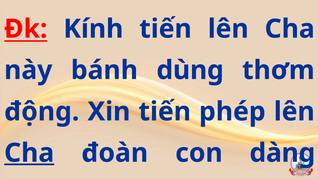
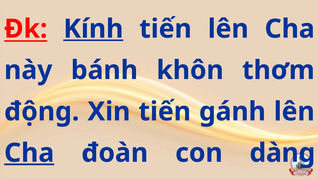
Kính underline: none -> present
dùng: dùng -> khôn
phép: phép -> gánh
